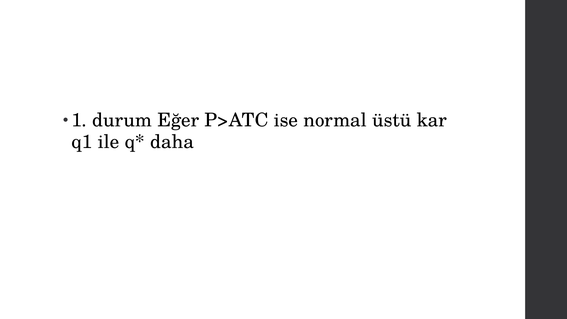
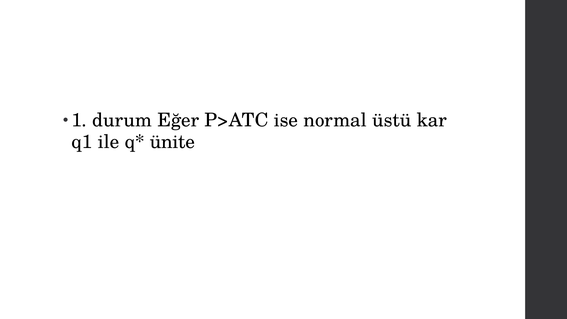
daha: daha -> ünite
